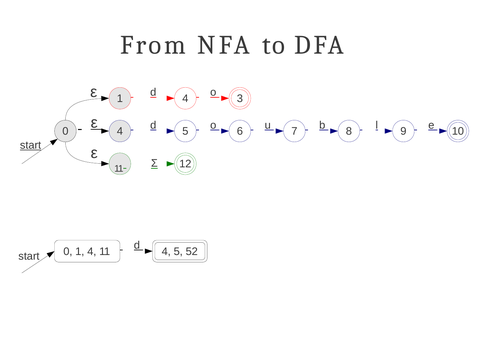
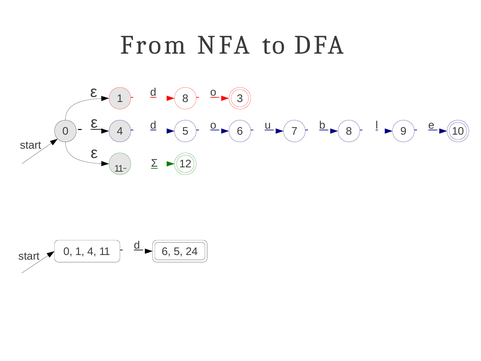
4 at (185, 98): 4 -> 8
start at (31, 145) underline: present -> none
start 4: 4 -> 6
52: 52 -> 24
